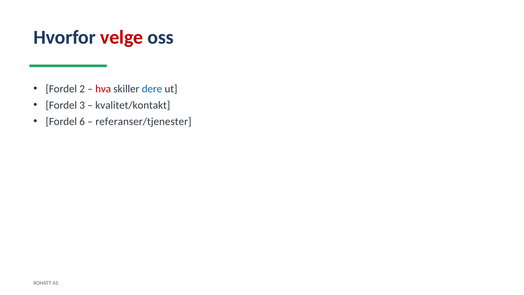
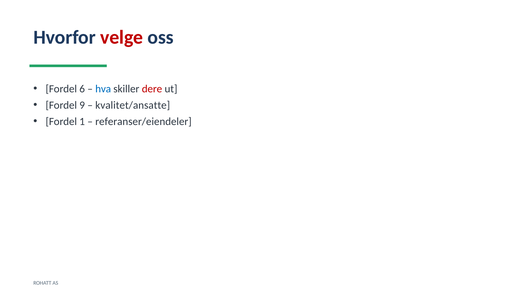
2: 2 -> 6
hva colour: red -> blue
dere colour: blue -> red
3: 3 -> 9
kvalitet/kontakt: kvalitet/kontakt -> kvalitet/ansatte
6: 6 -> 1
referanser/tjenester: referanser/tjenester -> referanser/eiendeler
